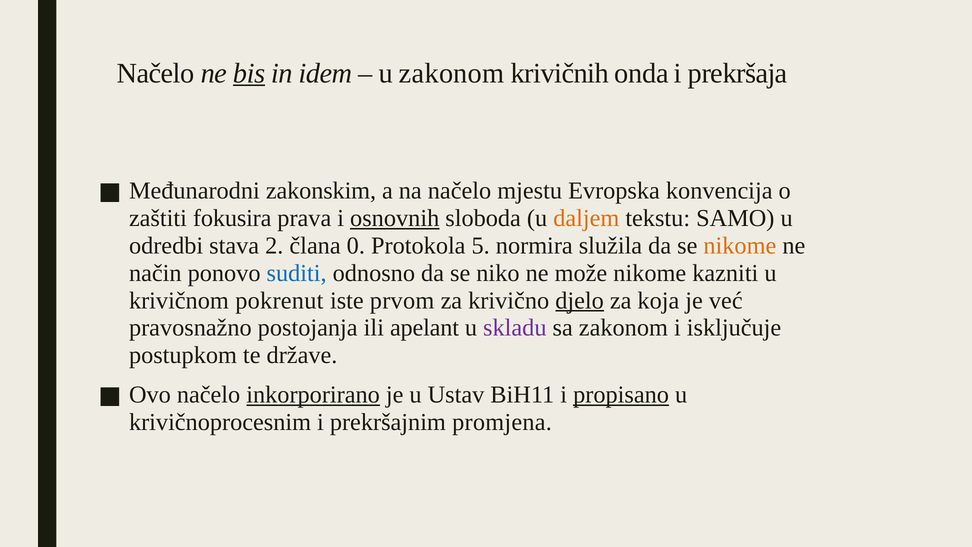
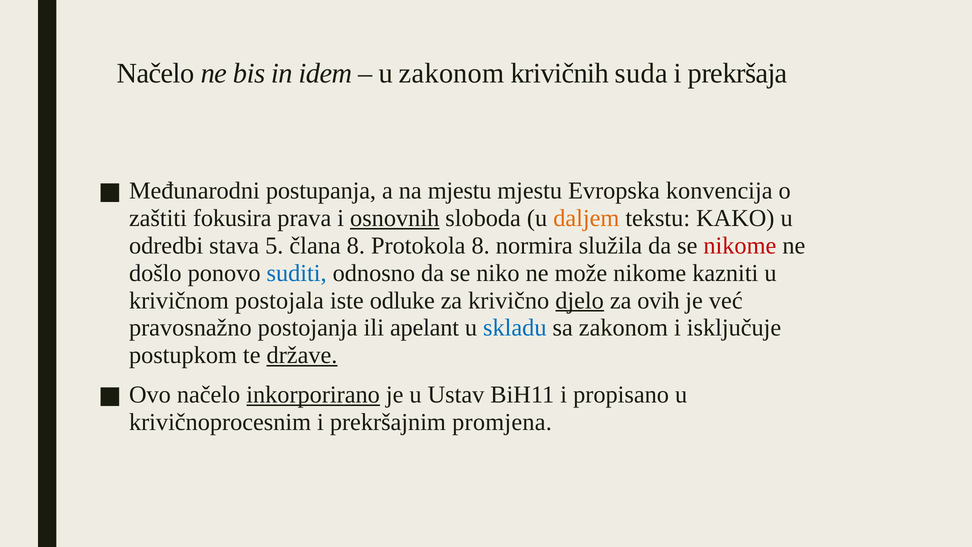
bis underline: present -> none
onda: onda -> suda
zakonskim: zakonskim -> postupanja
na načelo: načelo -> mjestu
SAMO: SAMO -> KAKO
2: 2 -> 5
člana 0: 0 -> 8
Protokola 5: 5 -> 8
nikome at (740, 246) colour: orange -> red
način: način -> došlo
pokrenut: pokrenut -> postojala
prvom: prvom -> odluke
koja: koja -> ovih
skladu colour: purple -> blue
države underline: none -> present
propisano underline: present -> none
